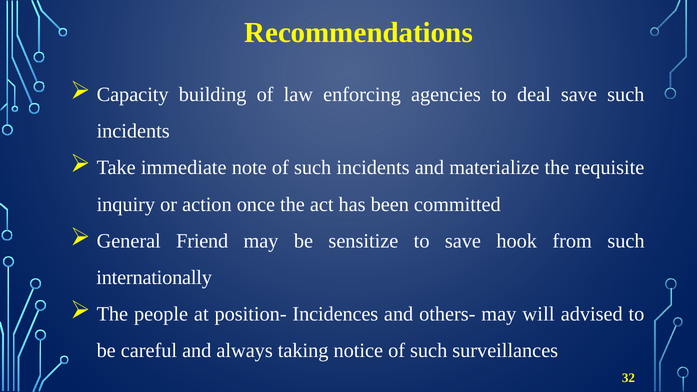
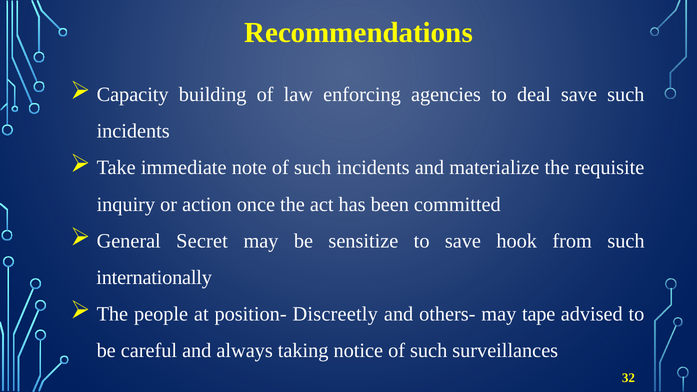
Friend: Friend -> Secret
Incidences: Incidences -> Discreetly
will: will -> tape
